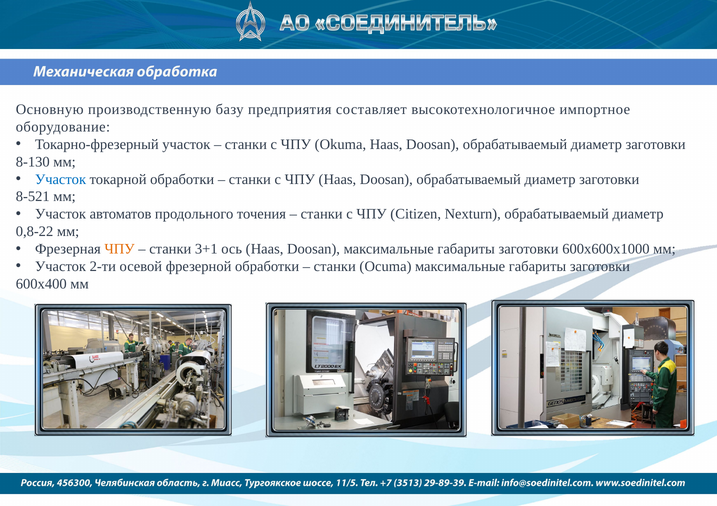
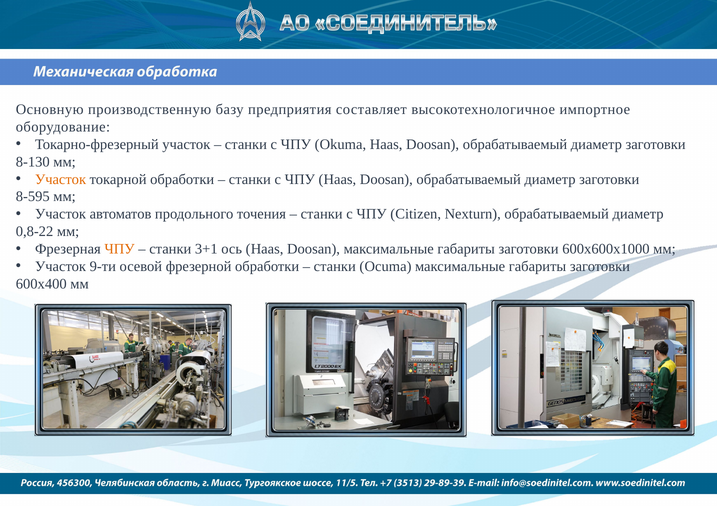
Участок at (61, 179) colour: blue -> orange
8-521: 8-521 -> 8-595
2-ти: 2-ти -> 9-ти
